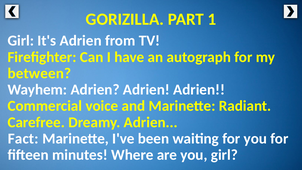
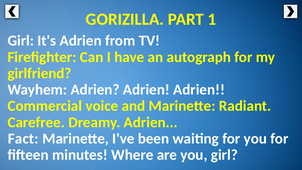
between: between -> girlfriend
